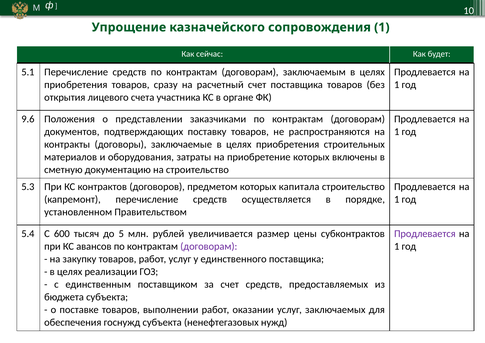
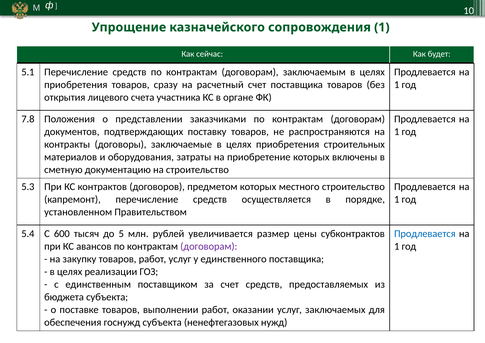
9.6: 9.6 -> 7.8
капитала: капитала -> местного
Продлевается at (425, 234) colour: purple -> blue
